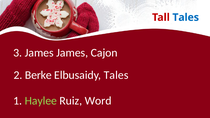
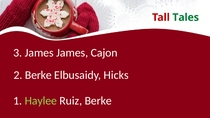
Tales at (186, 17) colour: blue -> green
Elbusaidy Tales: Tales -> Hicks
Ruiz Word: Word -> Berke
